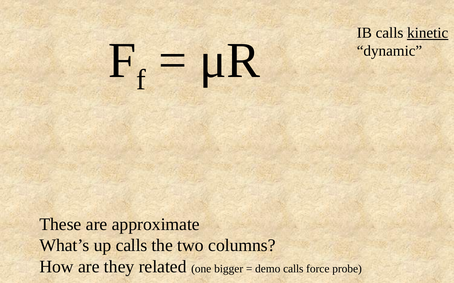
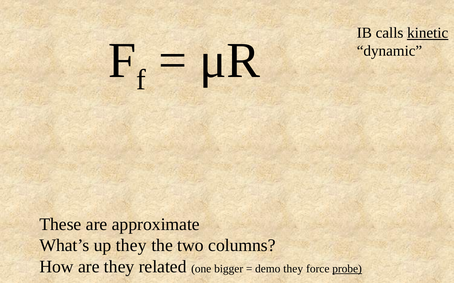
up calls: calls -> they
demo calls: calls -> they
probe underline: none -> present
